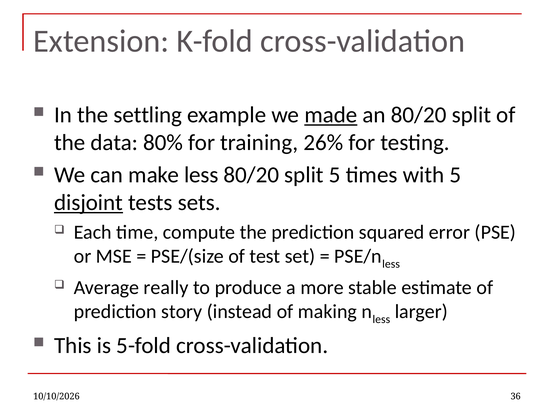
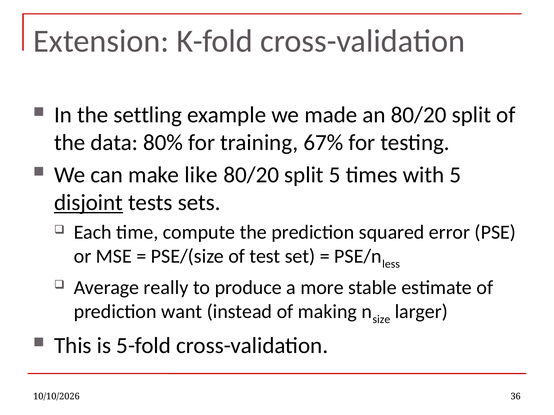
made underline: present -> none
26%: 26% -> 67%
make less: less -> like
story: story -> want
less at (381, 320): less -> size
